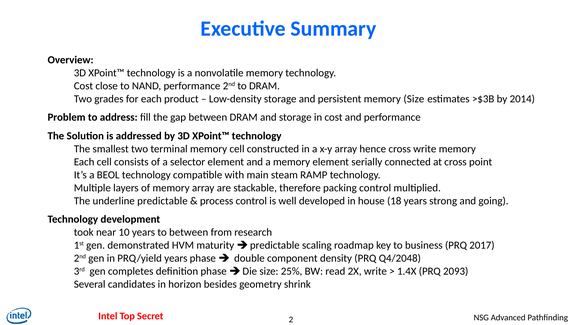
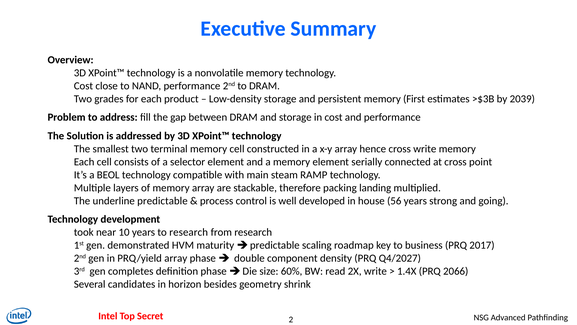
memory Size: Size -> First
2014: 2014 -> 2039
packing control: control -> landing
18: 18 -> 56
to between: between -> research
PRQ/yield years: years -> array
Q4/2048: Q4/2048 -> Q4/2027
25%: 25% -> 60%
2093: 2093 -> 2066
